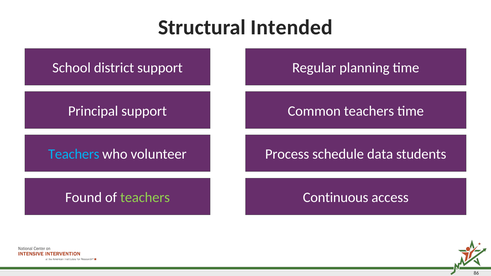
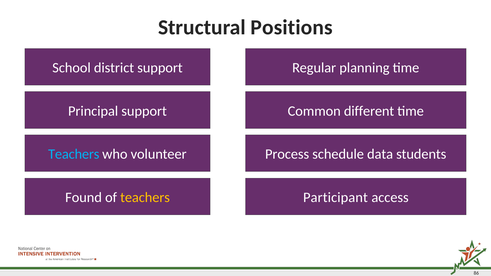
Intended: Intended -> Positions
Common teachers: teachers -> different
teachers at (145, 198) colour: light green -> yellow
Continuous: Continuous -> Participant
